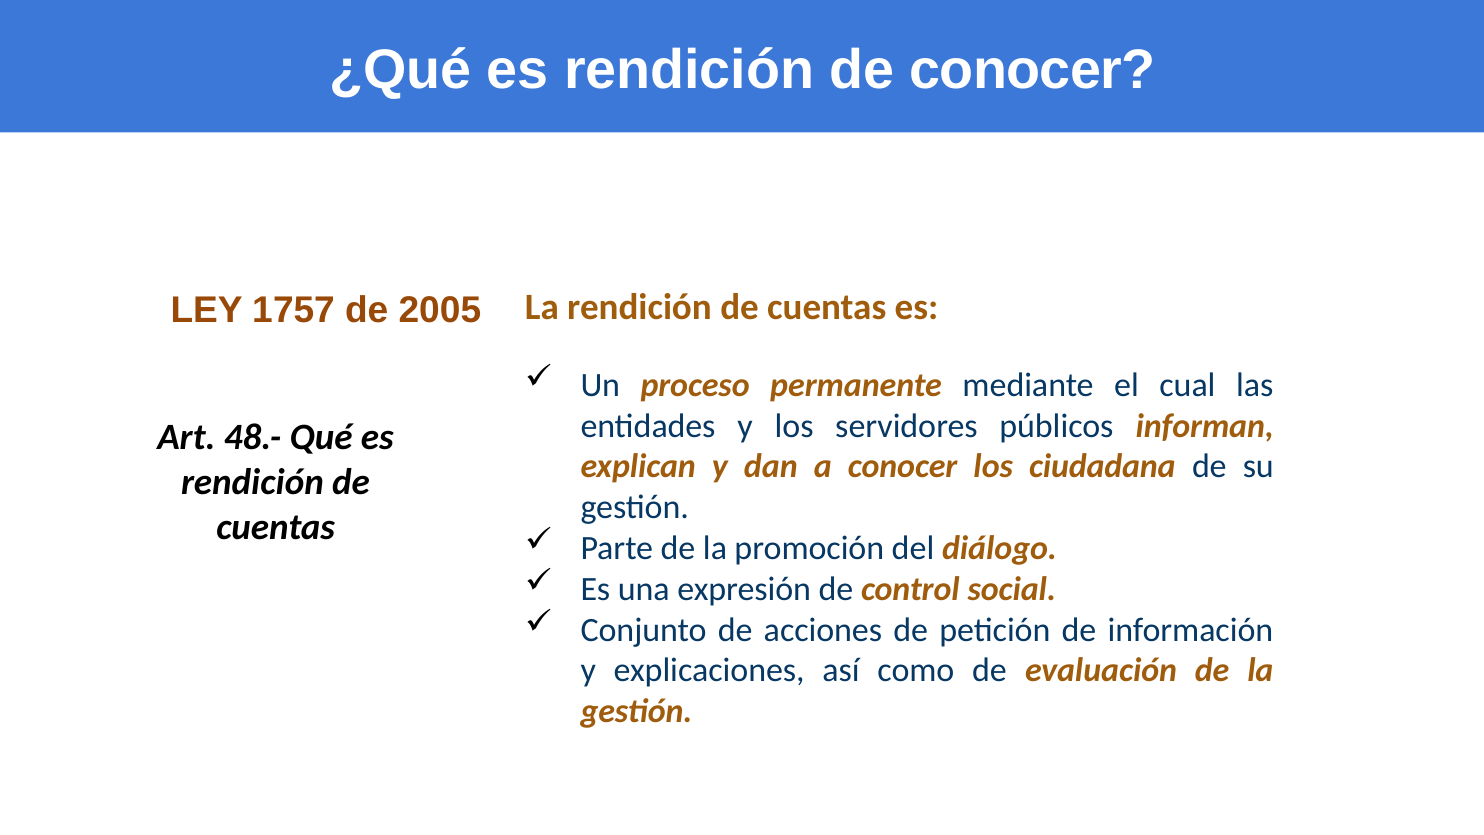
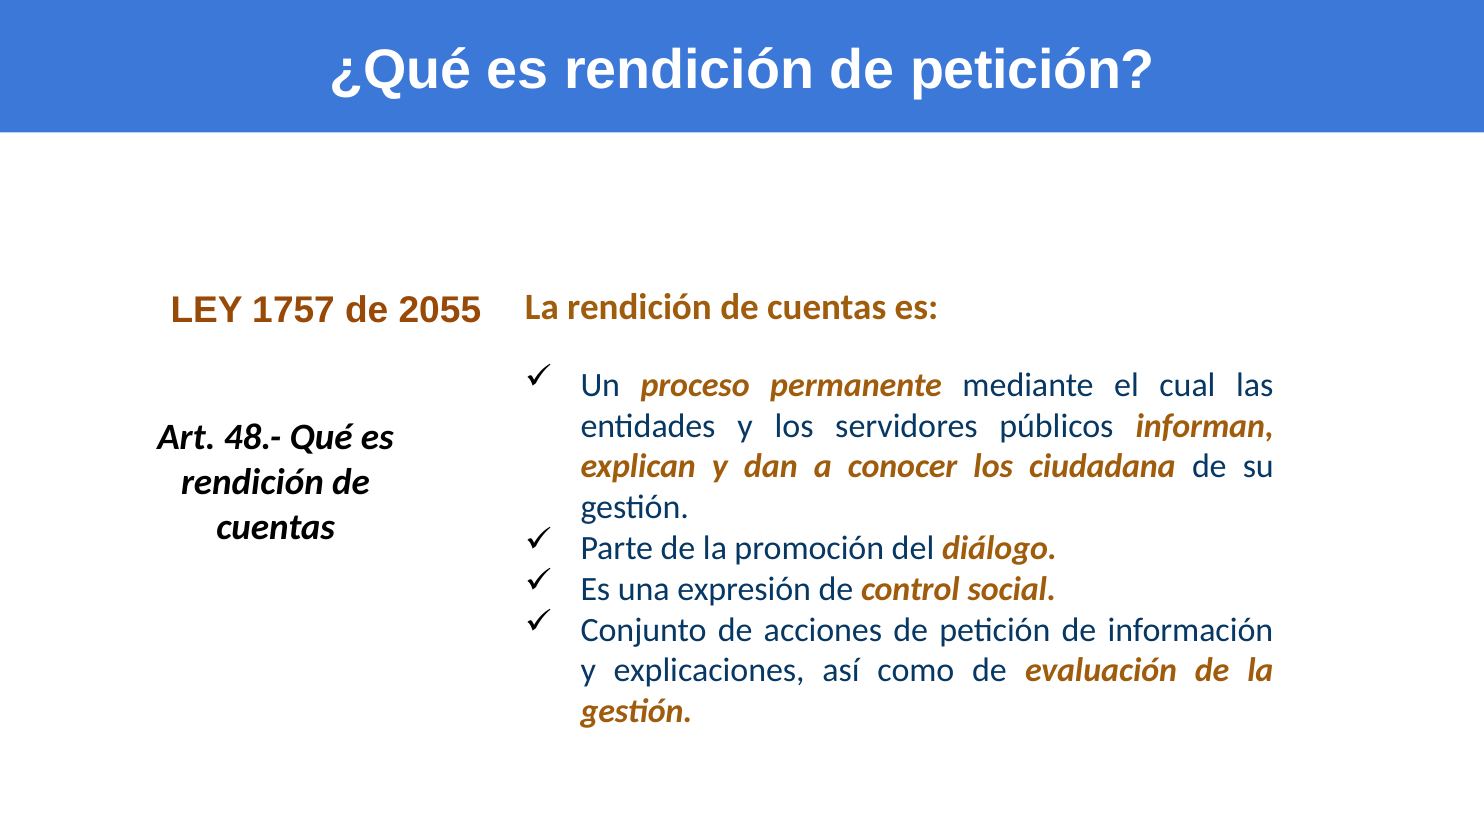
rendición de conocer: conocer -> petición
2005: 2005 -> 2055
